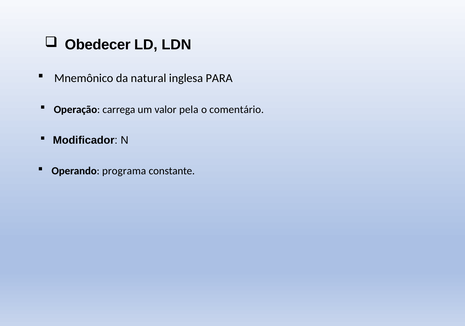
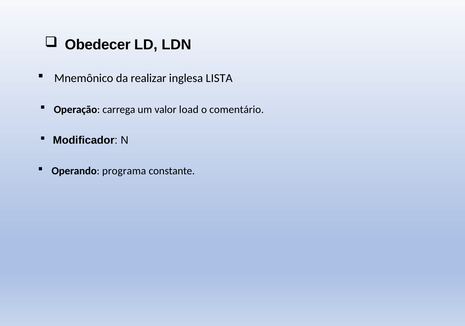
natural: natural -> realizar
PARA: PARA -> LISTA
pela: pela -> load
